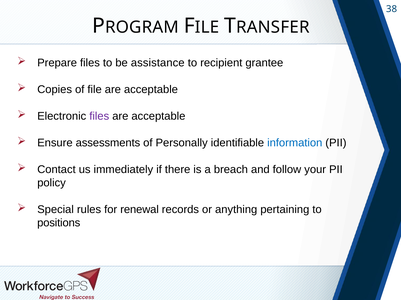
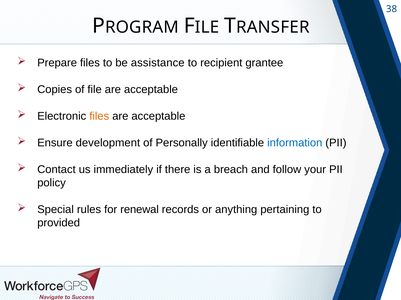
files at (99, 116) colour: purple -> orange
assessments: assessments -> development
positions: positions -> provided
